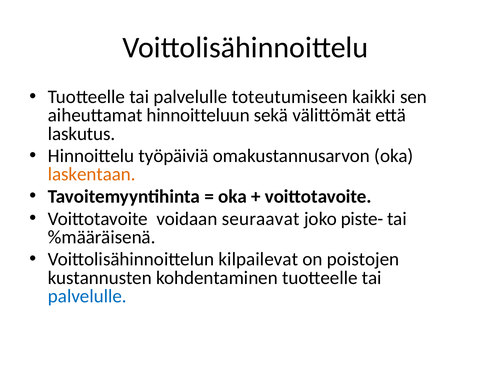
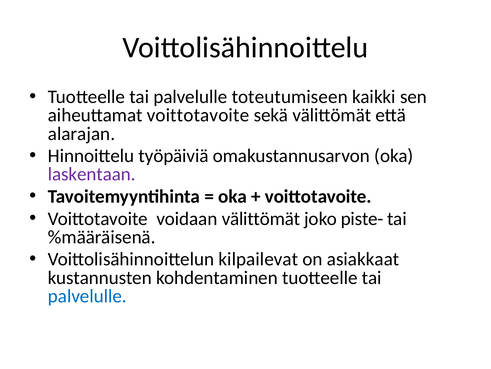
aiheuttamat hinnoitteluun: hinnoitteluun -> voittotavoite
laskutus: laskutus -> alarajan
laskentaan colour: orange -> purple
voidaan seuraavat: seuraavat -> välittömät
poistojen: poistojen -> asiakkaat
